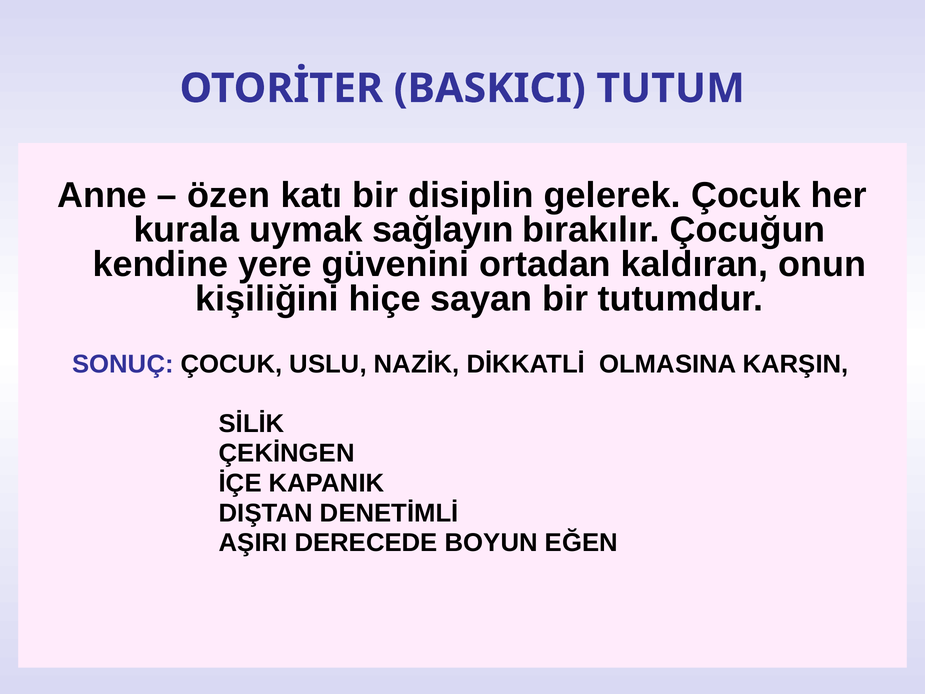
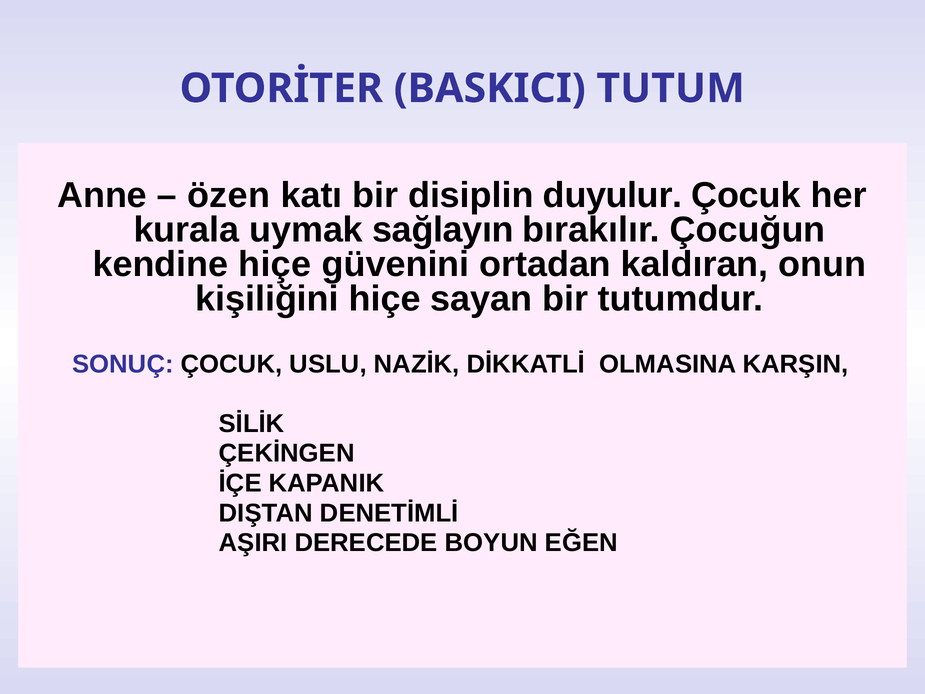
gelerek: gelerek -> duyulur
kendine yere: yere -> hiçe
